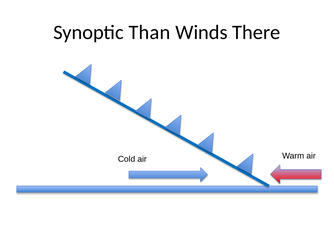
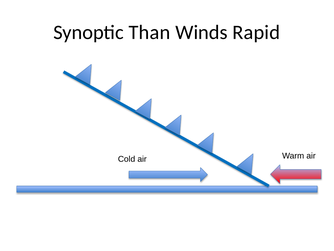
There: There -> Rapid
